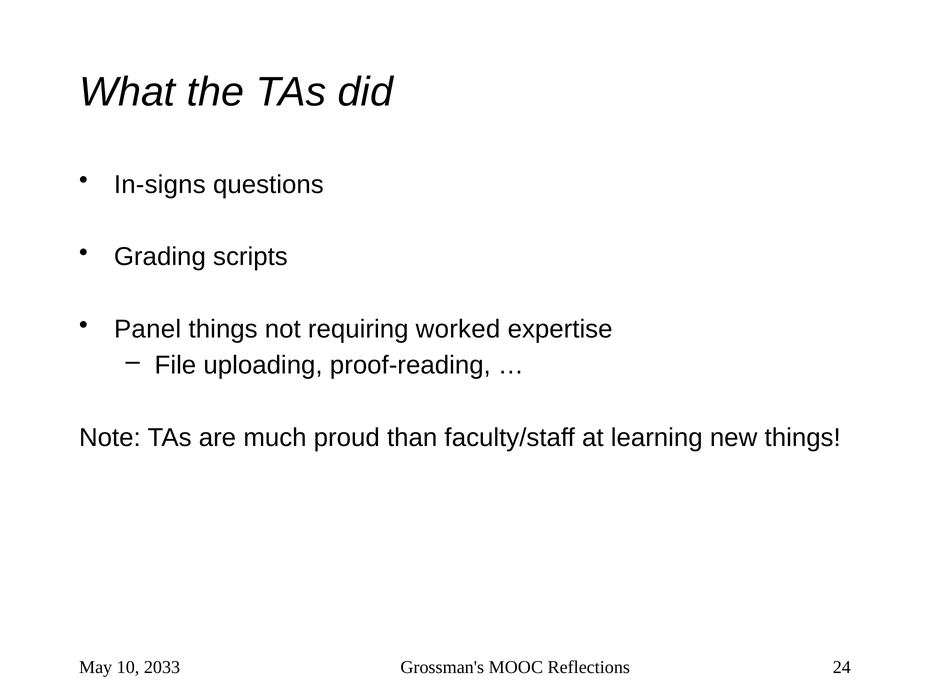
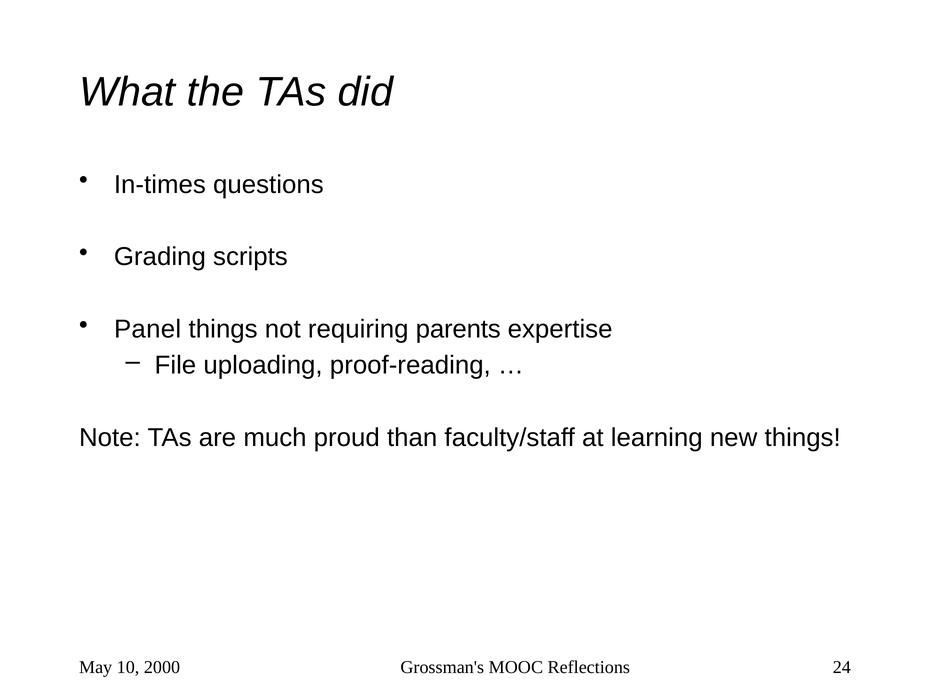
In-signs: In-signs -> In-times
worked: worked -> parents
2033: 2033 -> 2000
